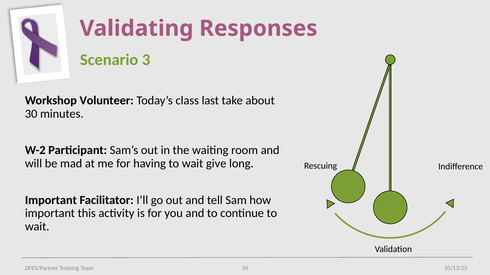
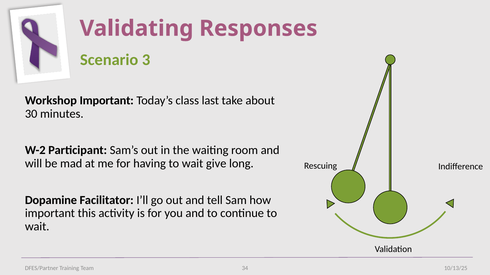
Workshop Volunteer: Volunteer -> Important
Important at (51, 200): Important -> Dopamine
